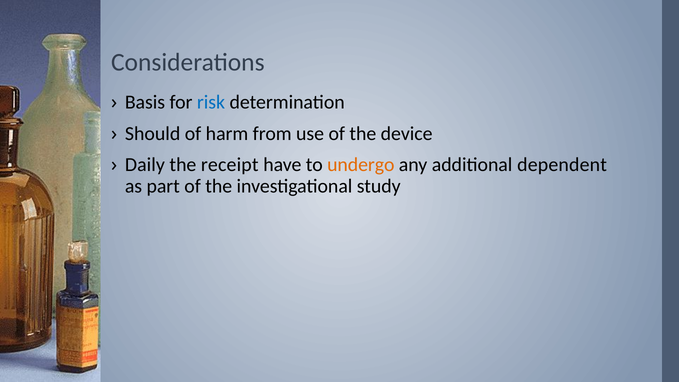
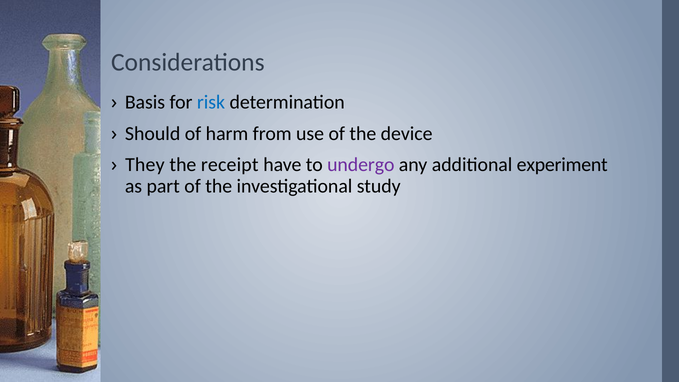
Daily: Daily -> They
undergo colour: orange -> purple
dependent: dependent -> experiment
